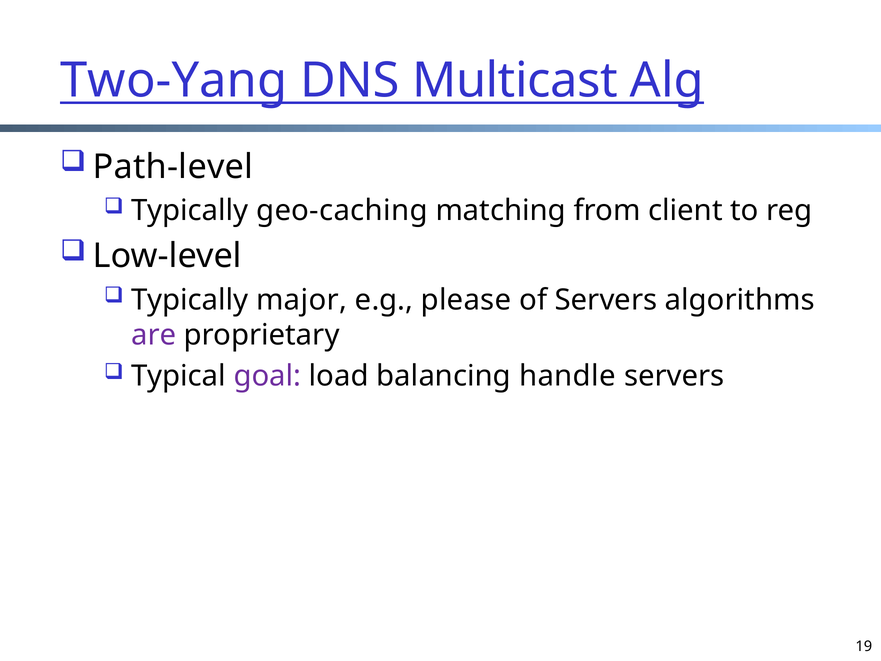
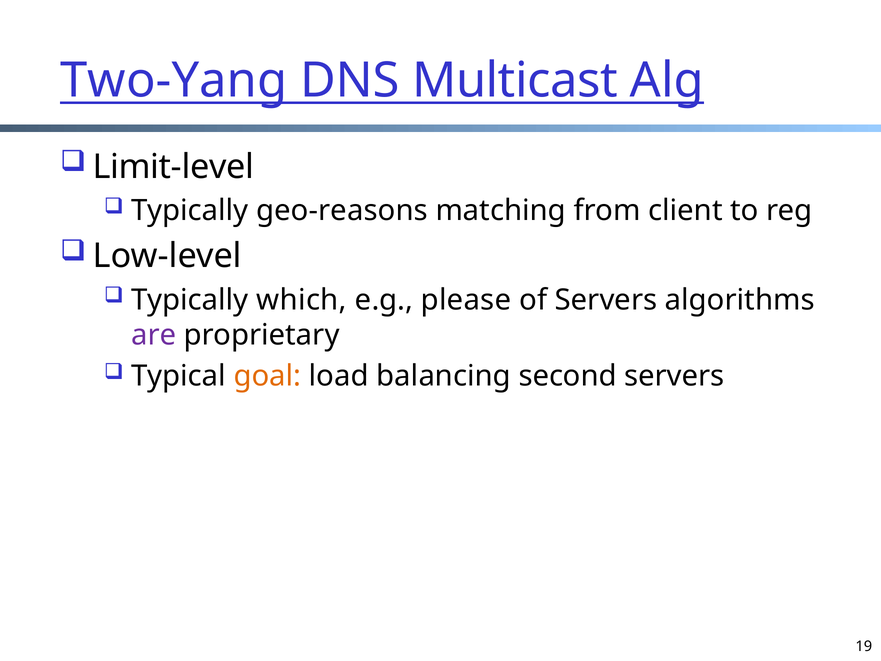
Path-level: Path-level -> Limit-level
geo-caching: geo-caching -> geo-reasons
major: major -> which
goal colour: purple -> orange
handle: handle -> second
